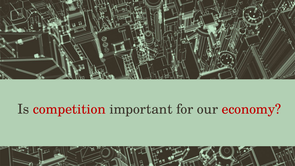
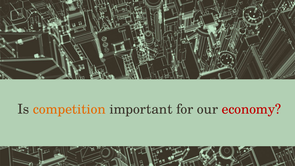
competition colour: red -> orange
